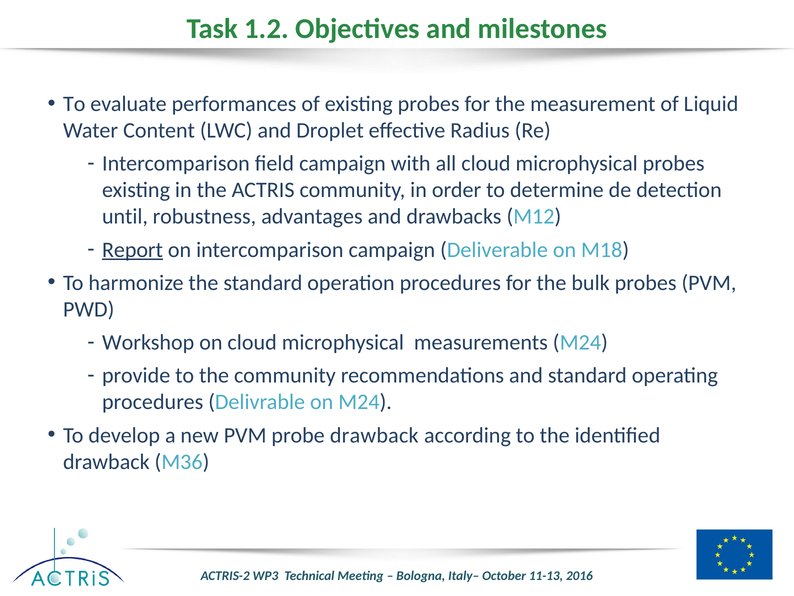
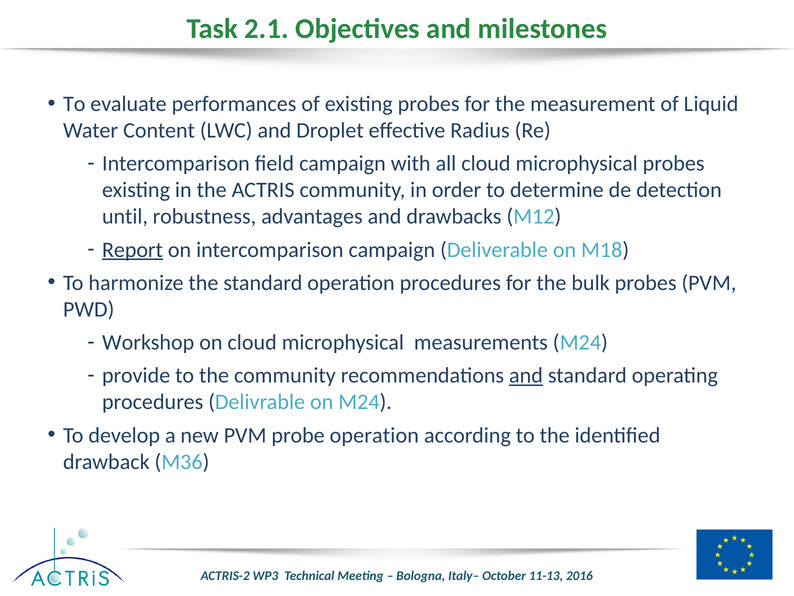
1.2: 1.2 -> 2.1
and at (526, 375) underline: none -> present
probe drawback: drawback -> operation
